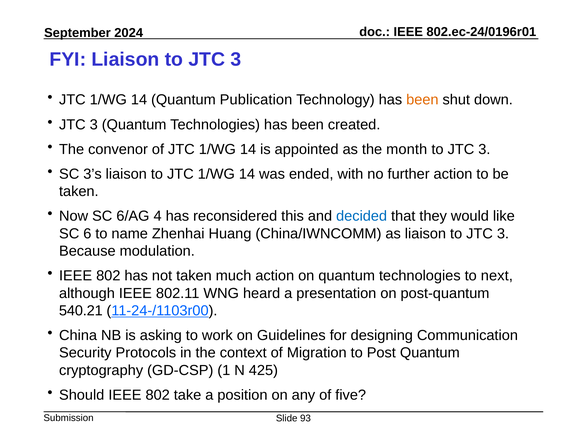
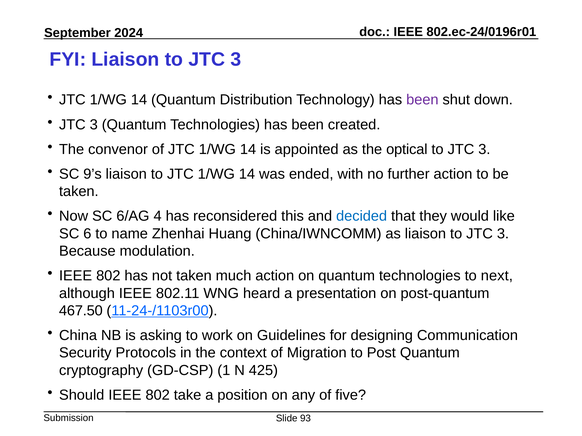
Publication: Publication -> Distribution
been at (422, 100) colour: orange -> purple
month: month -> optical
3’s: 3’s -> 9’s
540.21: 540.21 -> 467.50
